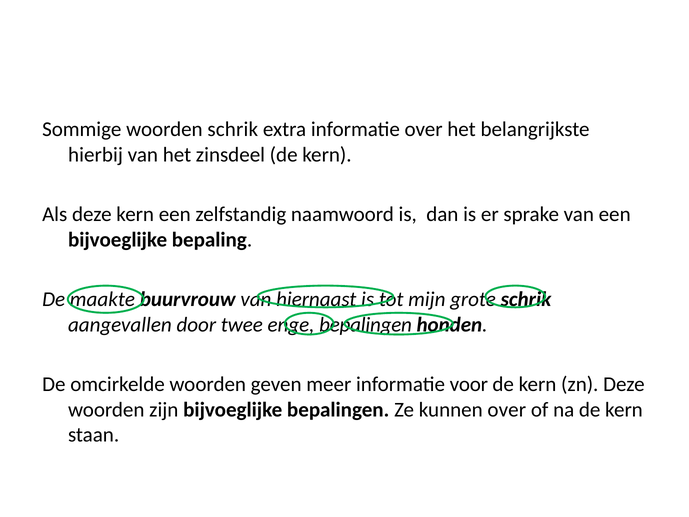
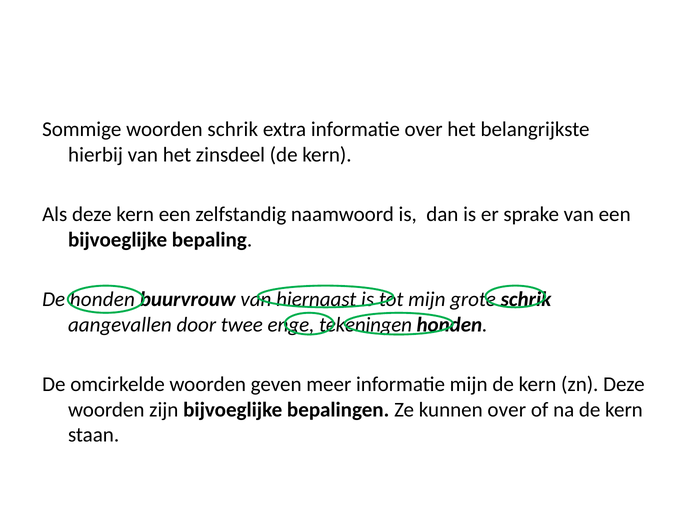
De maakte: maakte -> honden
enge bepalingen: bepalingen -> tekeningen
informatie voor: voor -> mijn
